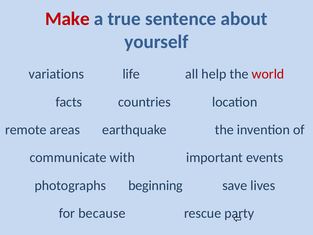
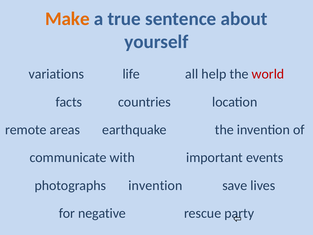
Make colour: red -> orange
photographs beginning: beginning -> invention
because: because -> negative
